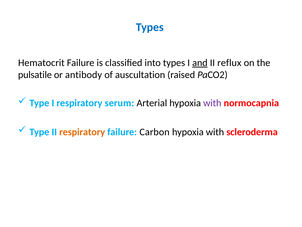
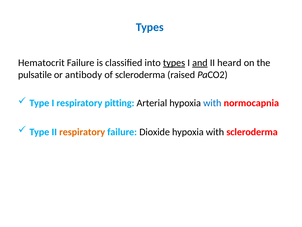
types at (174, 63) underline: none -> present
reflux: reflux -> heard
of auscultation: auscultation -> scleroderma
serum: serum -> pitting
with at (212, 103) colour: purple -> blue
Carbon: Carbon -> Dioxide
